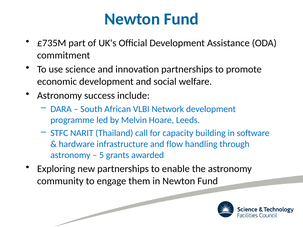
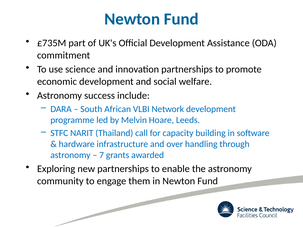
flow: flow -> over
5: 5 -> 7
